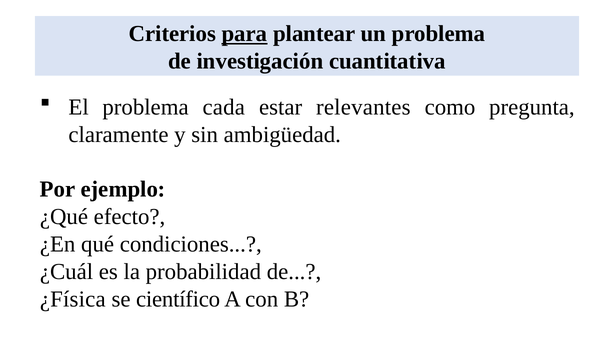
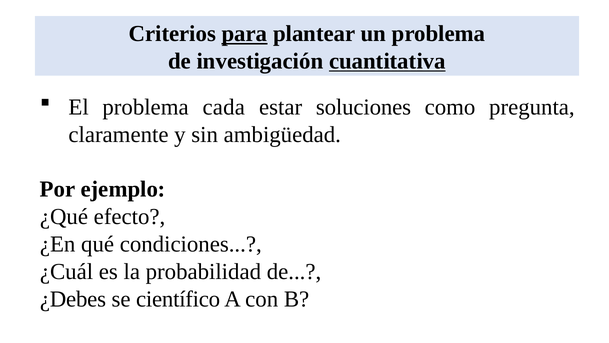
cuantitativa underline: none -> present
relevantes: relevantes -> soluciones
¿Física: ¿Física -> ¿Debes
